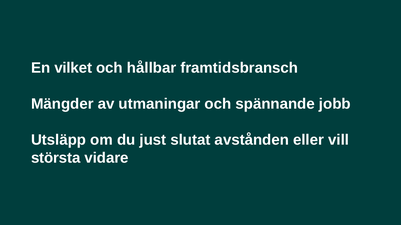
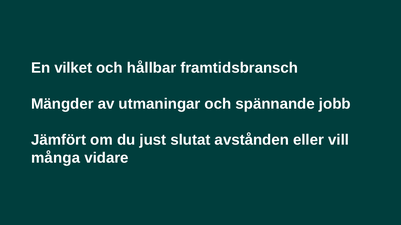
Utsläpp: Utsläpp -> Jämfört
största: största -> många
